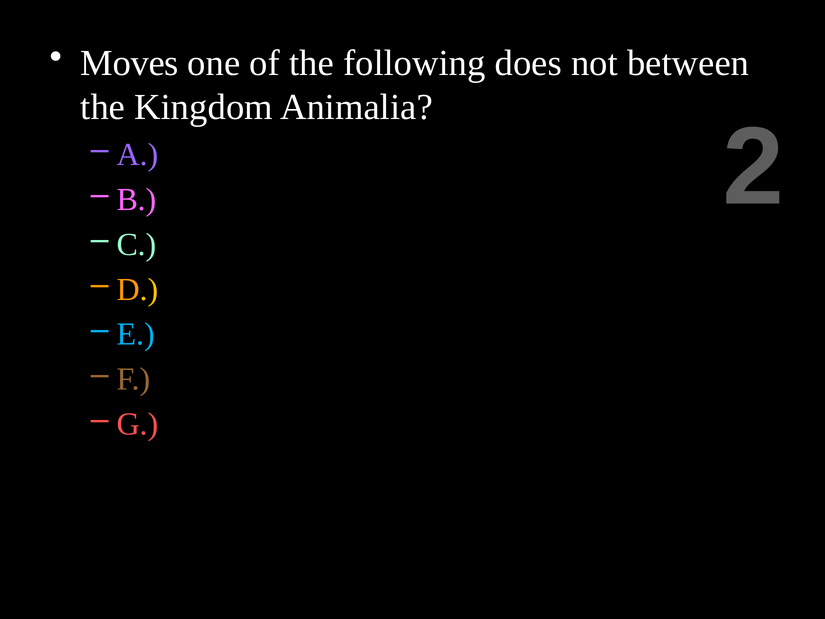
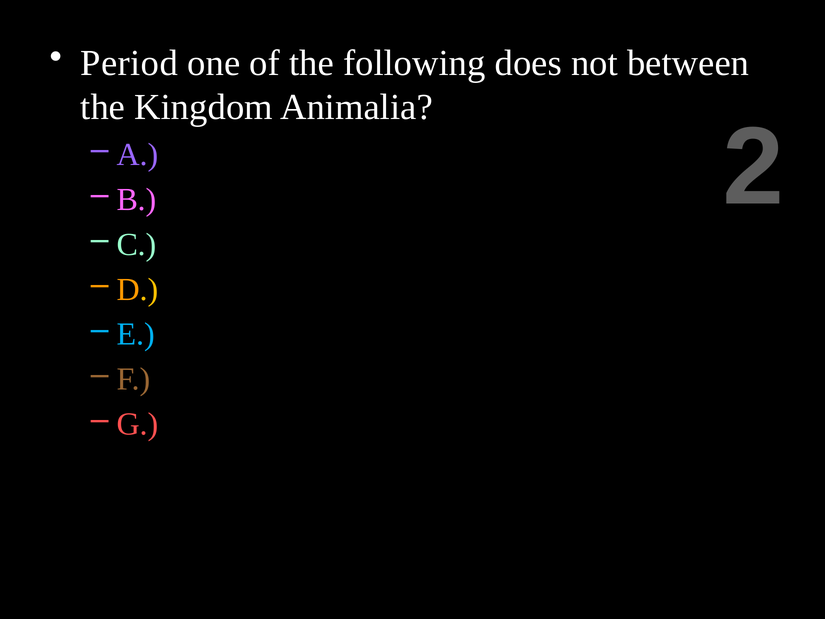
Moves at (129, 63): Moves -> Period
